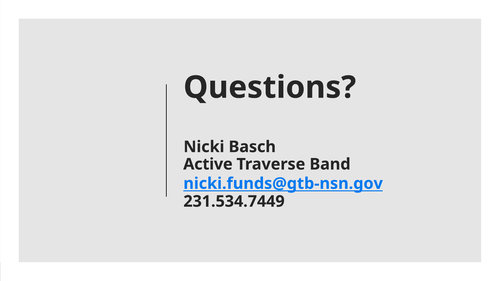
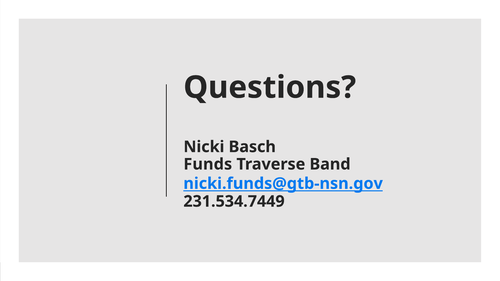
Active: Active -> Funds
